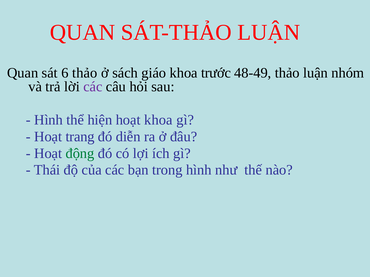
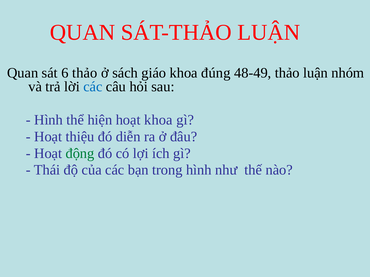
trước: trước -> đúng
các at (93, 87) colour: purple -> blue
trang: trang -> thiệu
